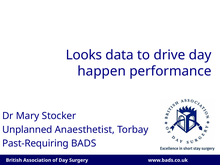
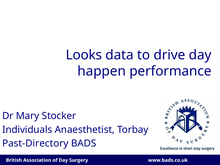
Unplanned: Unplanned -> Individuals
Past-Requiring: Past-Requiring -> Past-Directory
